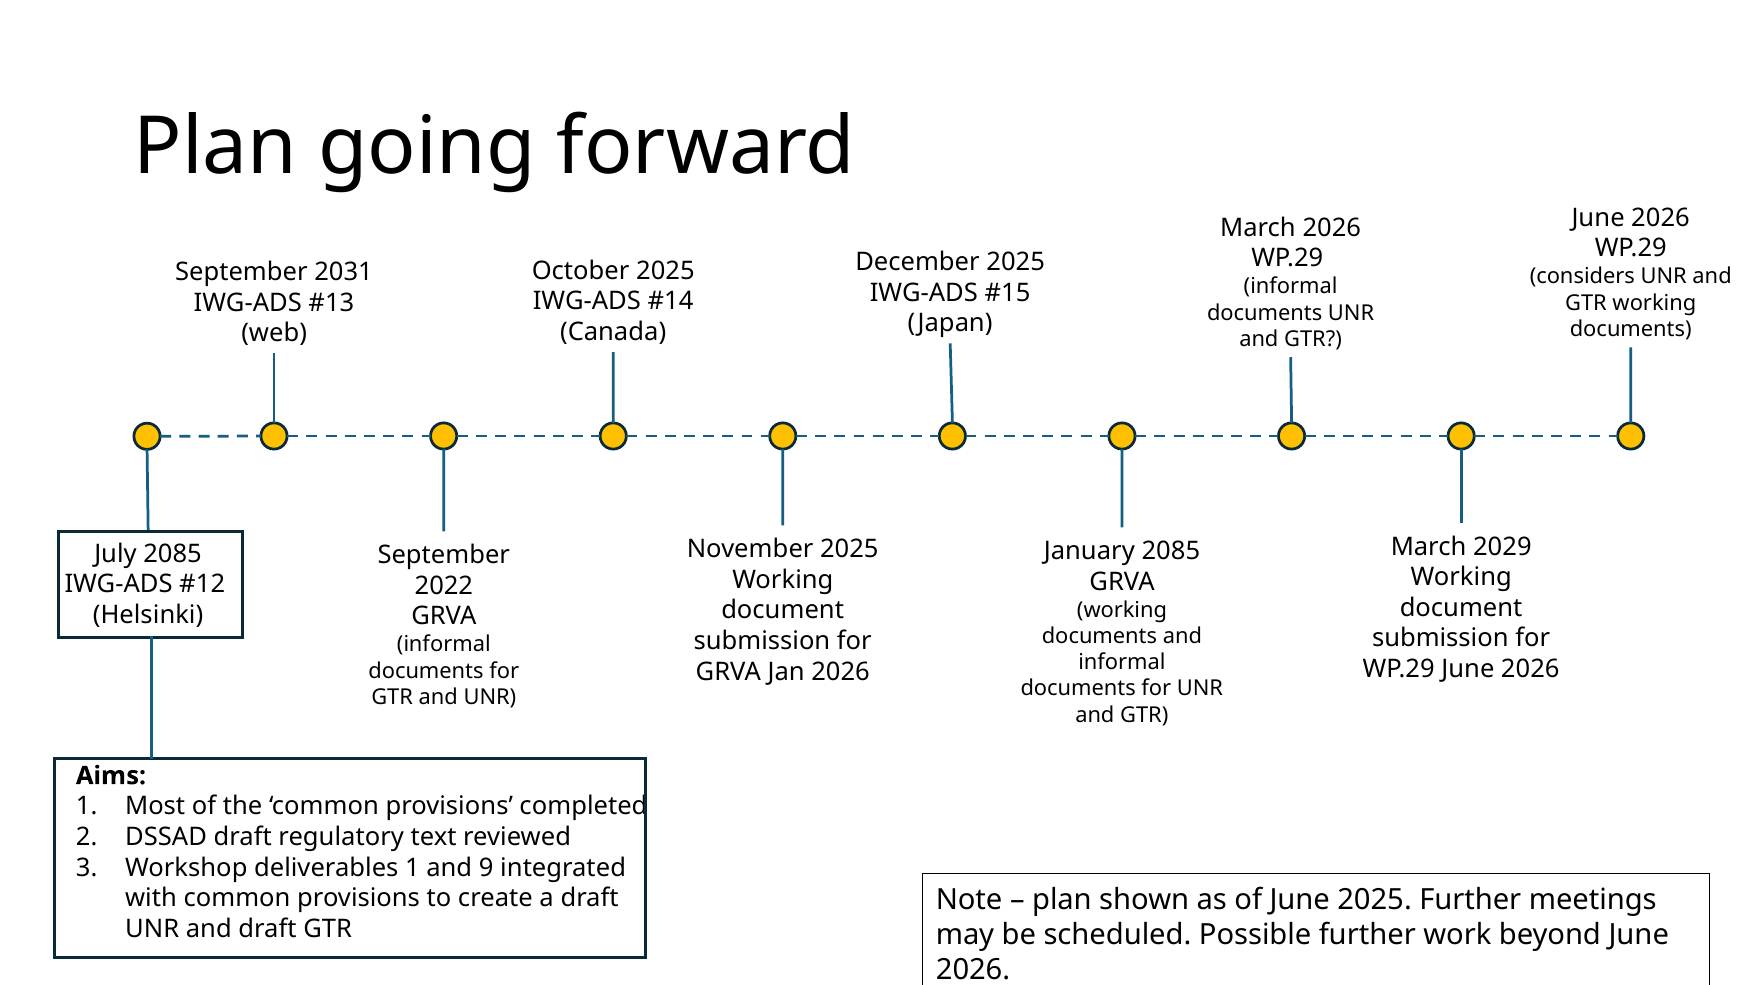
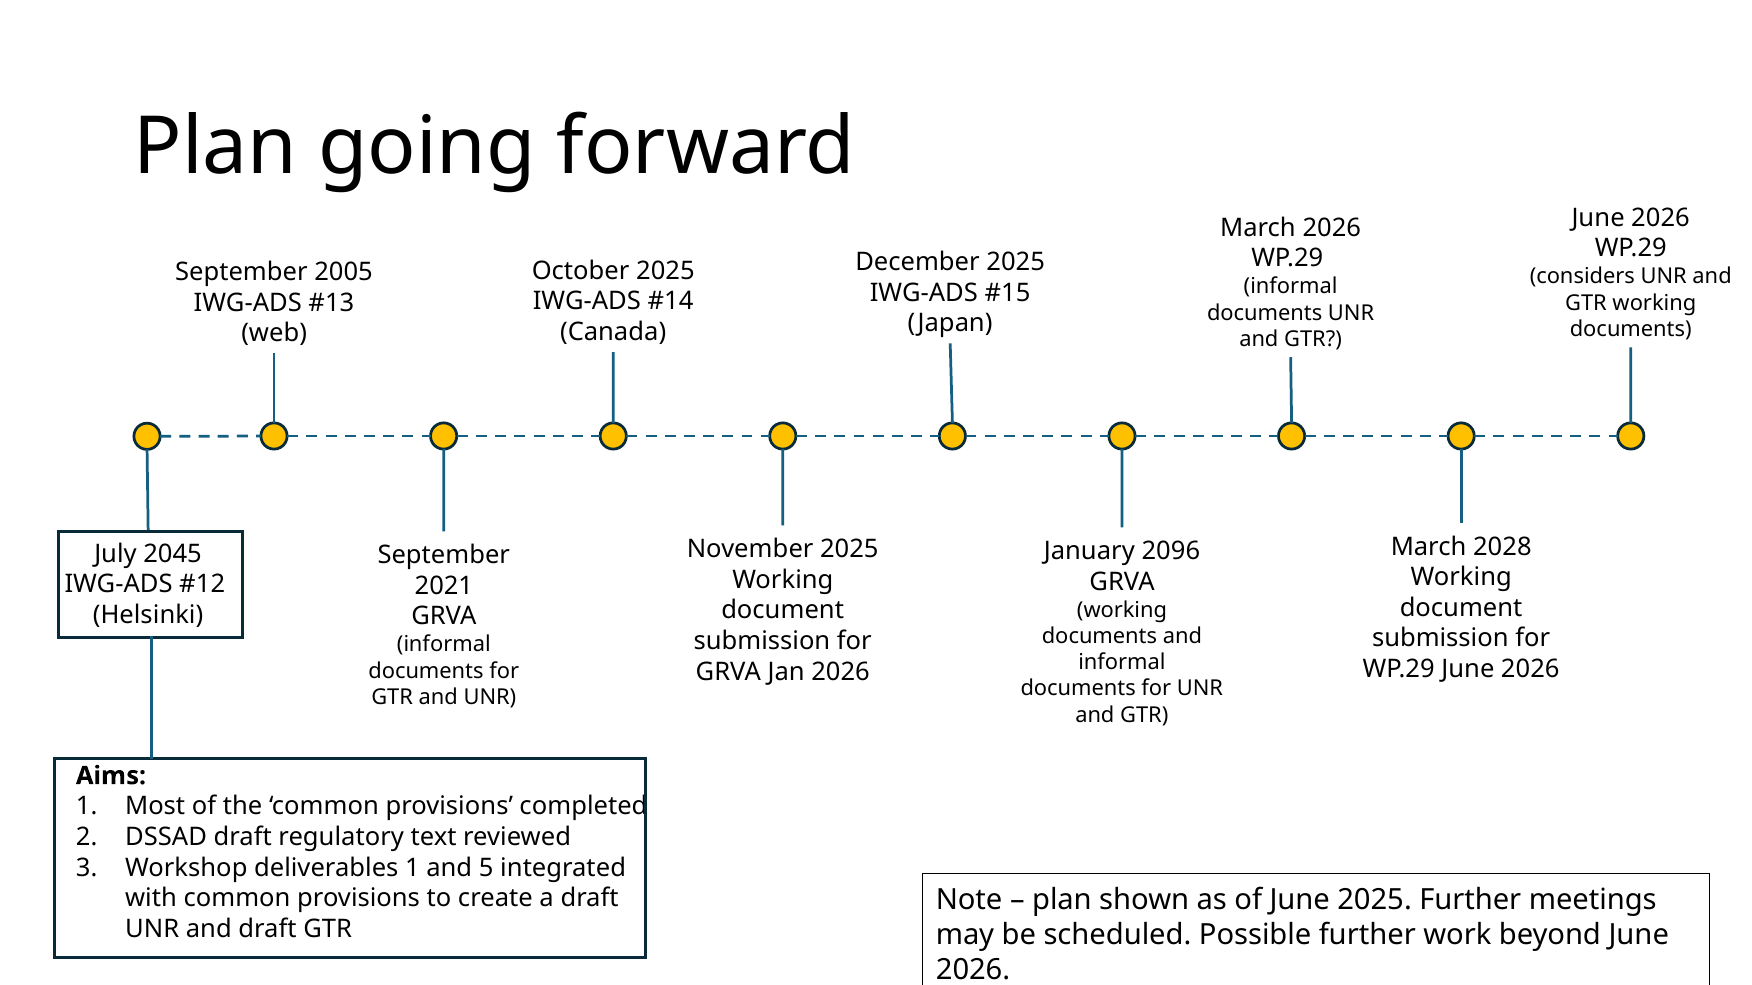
2031: 2031 -> 2005
2029: 2029 -> 2028
January 2085: 2085 -> 2096
July 2085: 2085 -> 2045
2022: 2022 -> 2021
9: 9 -> 5
